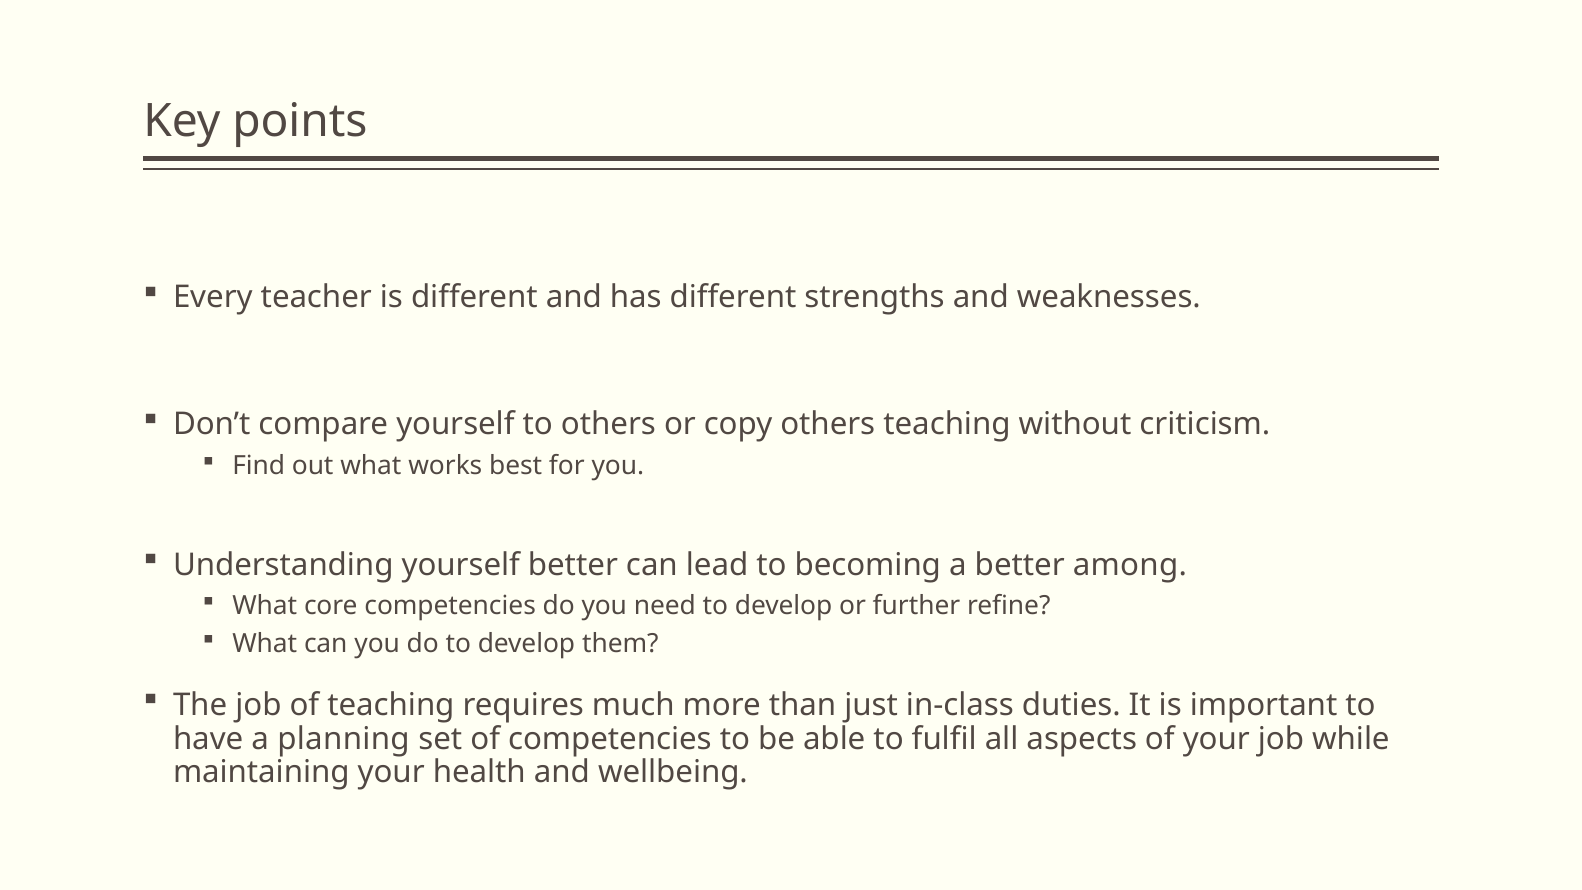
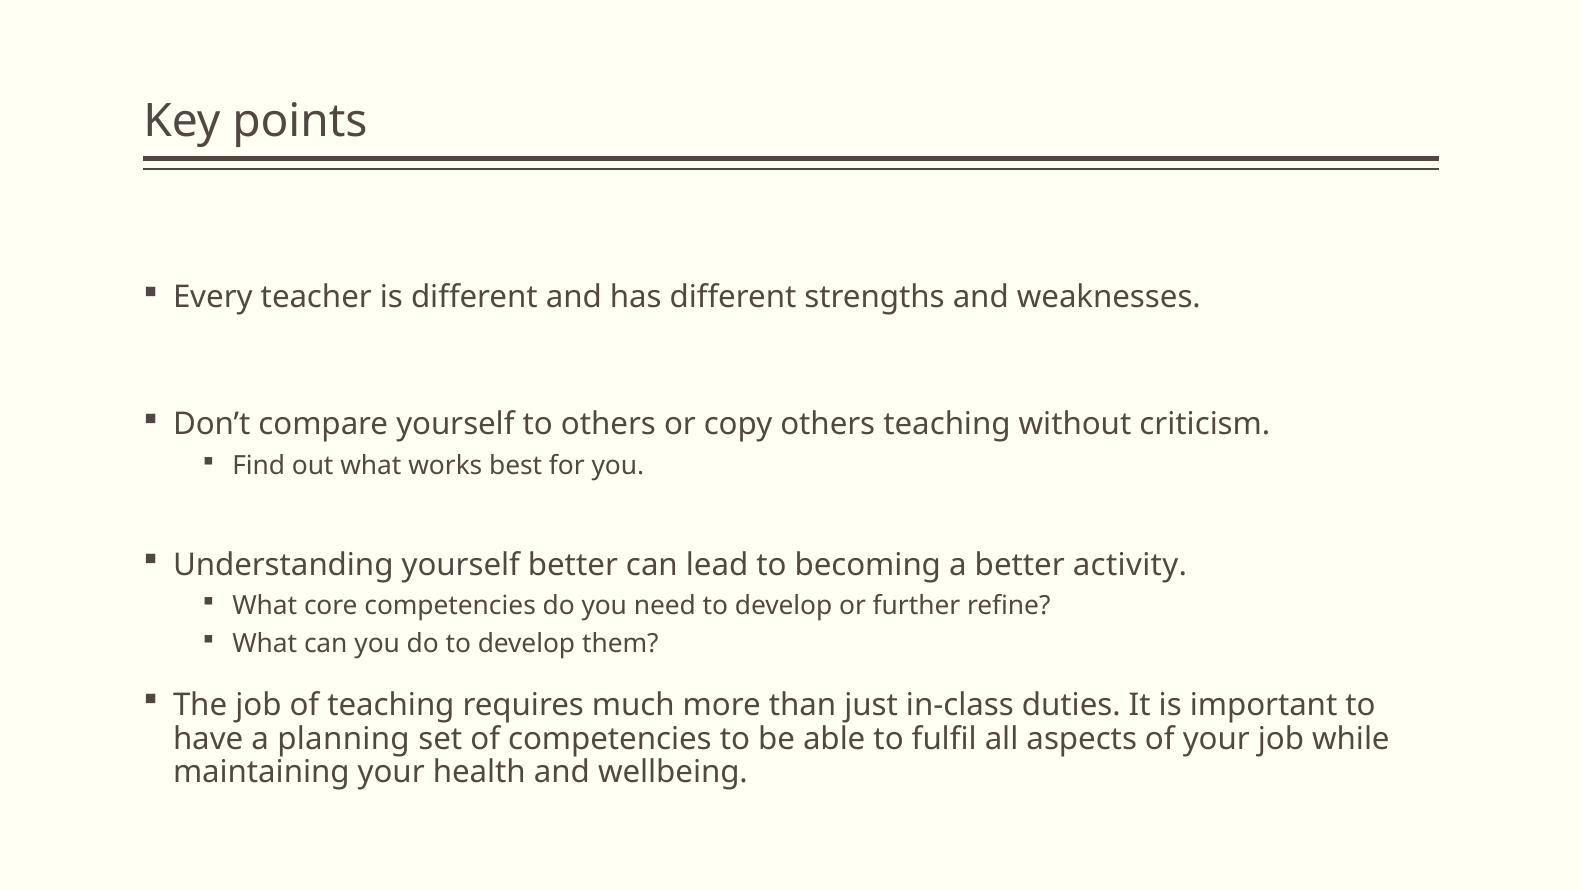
among: among -> activity
